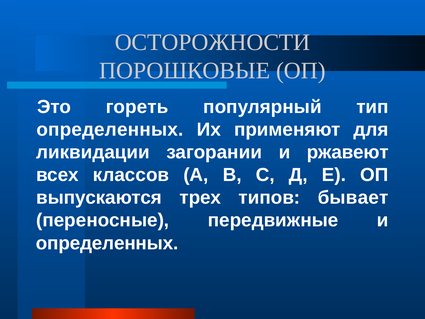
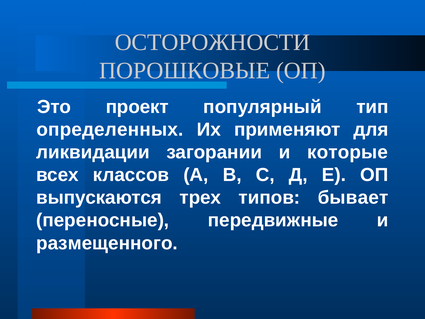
гореть: гореть -> проект
ржавеют: ржавеют -> которые
определенных at (107, 243): определенных -> размещенного
